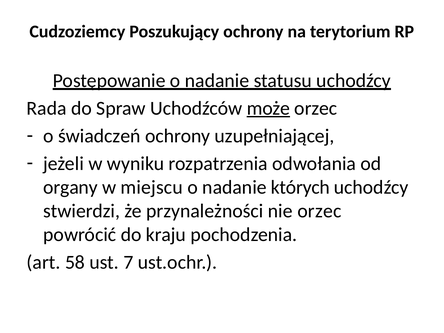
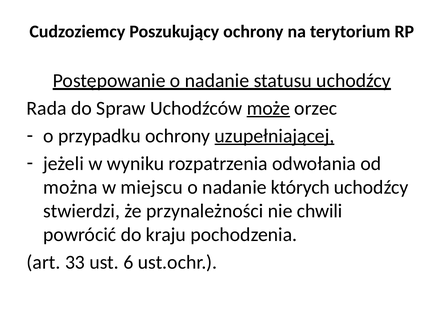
świadczeń: świadczeń -> przypadku
uzupełniającej underline: none -> present
organy: organy -> można
nie orzec: orzec -> chwili
58: 58 -> 33
7: 7 -> 6
